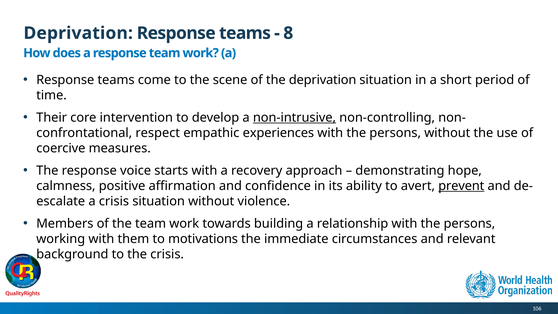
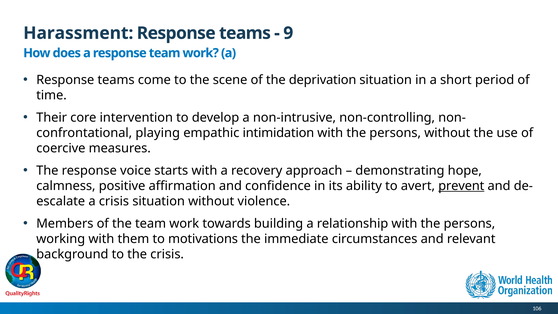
Deprivation at (78, 33): Deprivation -> Harassment
8: 8 -> 9
non-intrusive underline: present -> none
respect: respect -> playing
experiences: experiences -> intimidation
